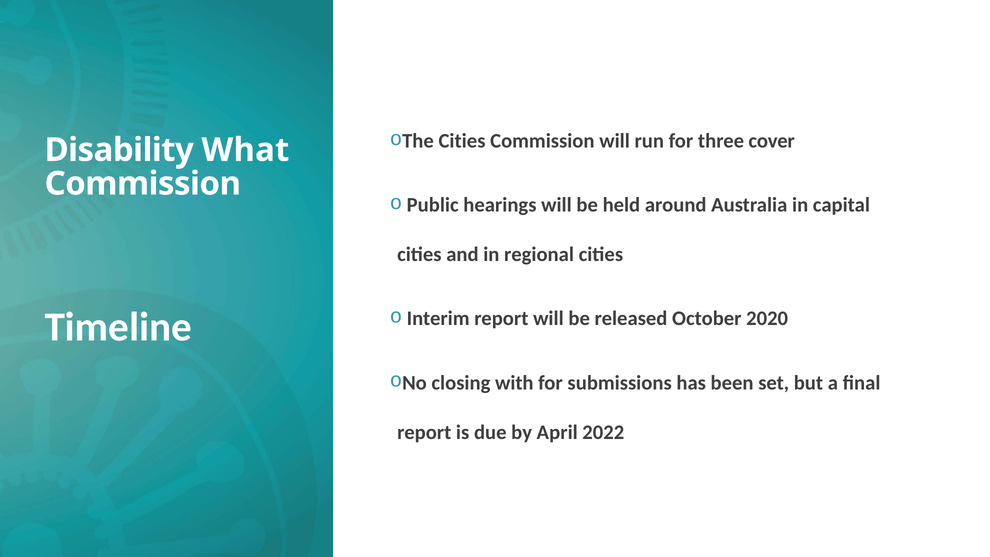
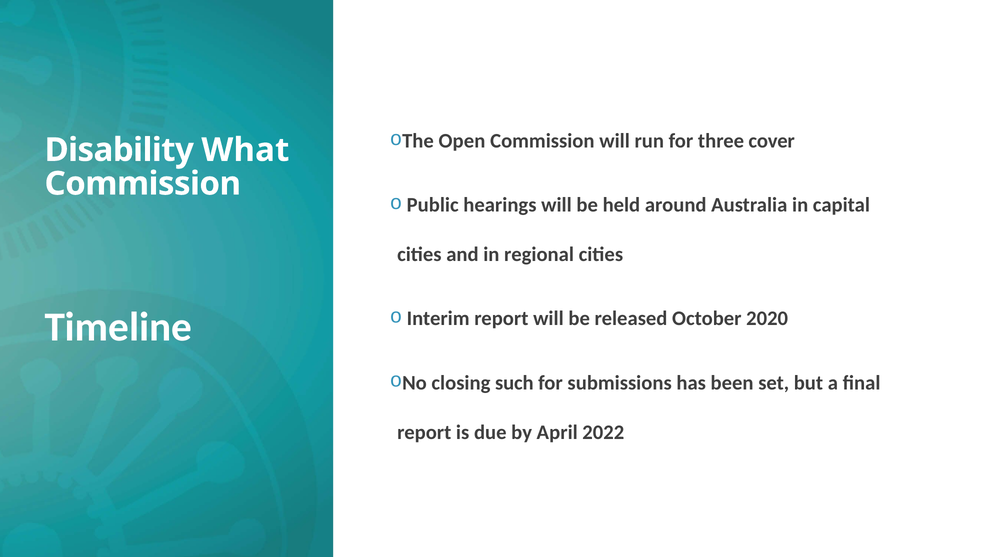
The Cities: Cities -> Open
with: with -> such
